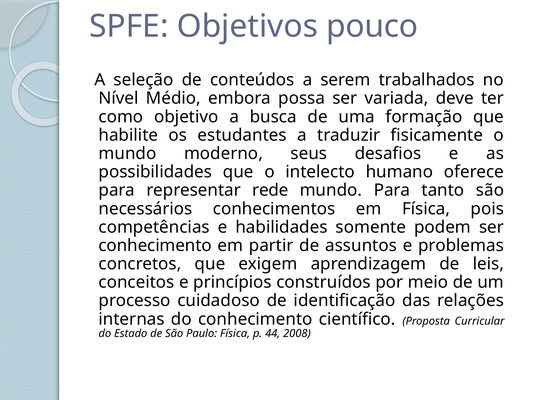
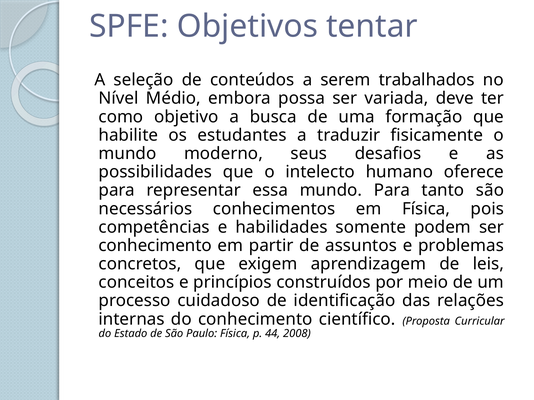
pouco: pouco -> tentar
rede: rede -> essa
